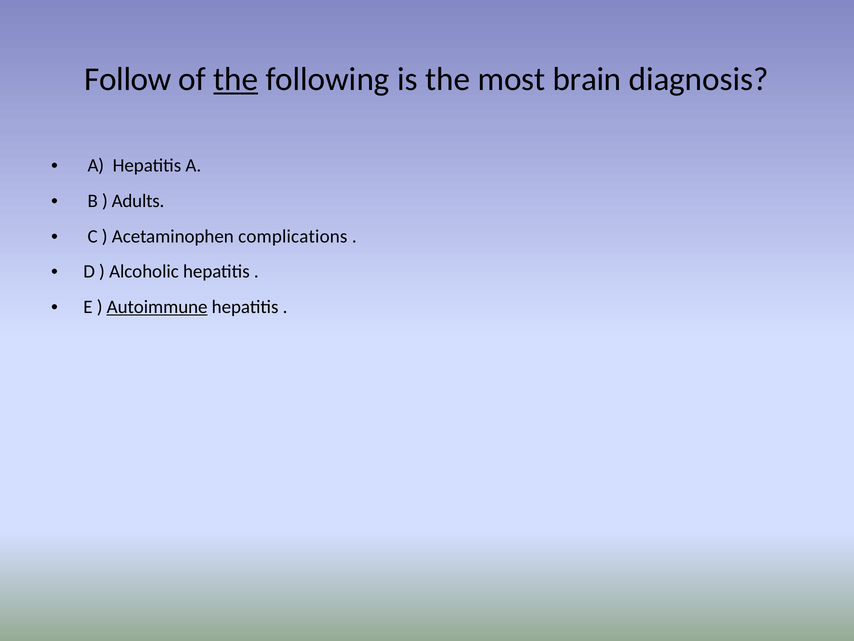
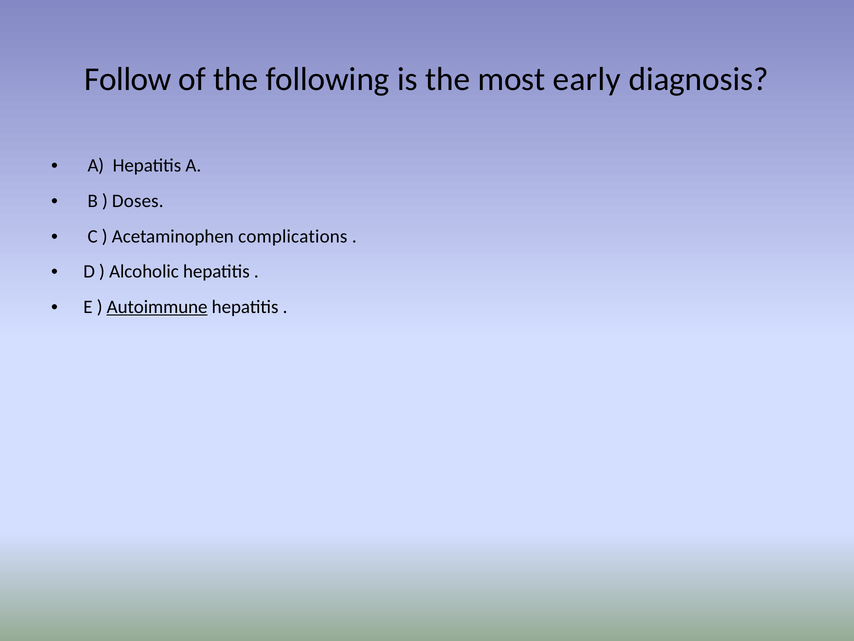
the at (236, 79) underline: present -> none
brain: brain -> early
Adults: Adults -> Doses
